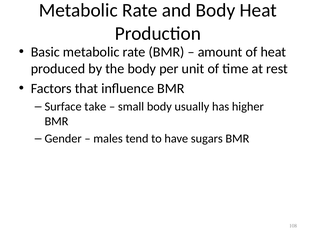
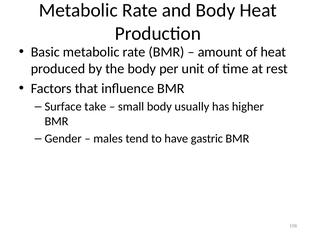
sugars: sugars -> gastric
